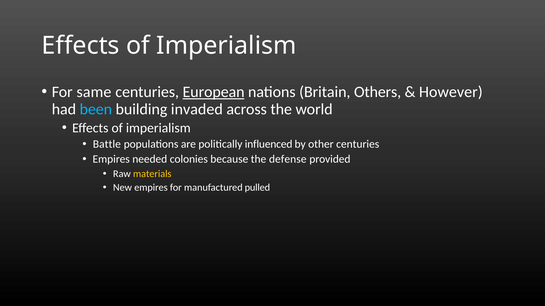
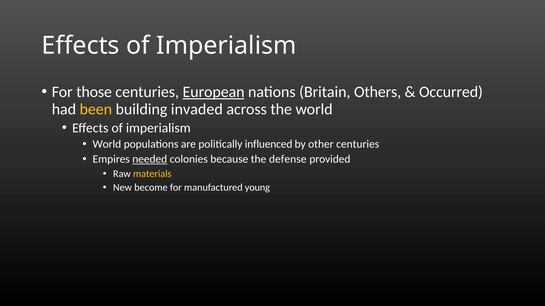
same: same -> those
However: However -> Occurred
been colour: light blue -> yellow
Battle at (107, 144): Battle -> World
needed underline: none -> present
New empires: empires -> become
pulled: pulled -> young
